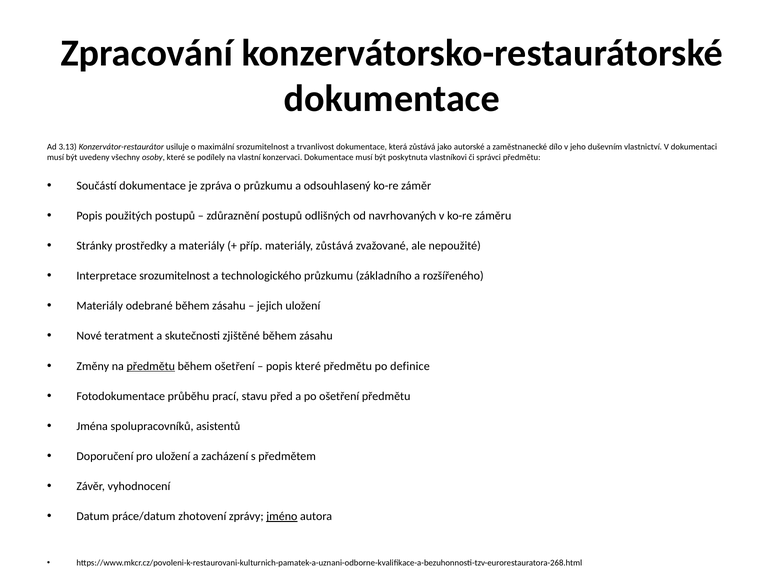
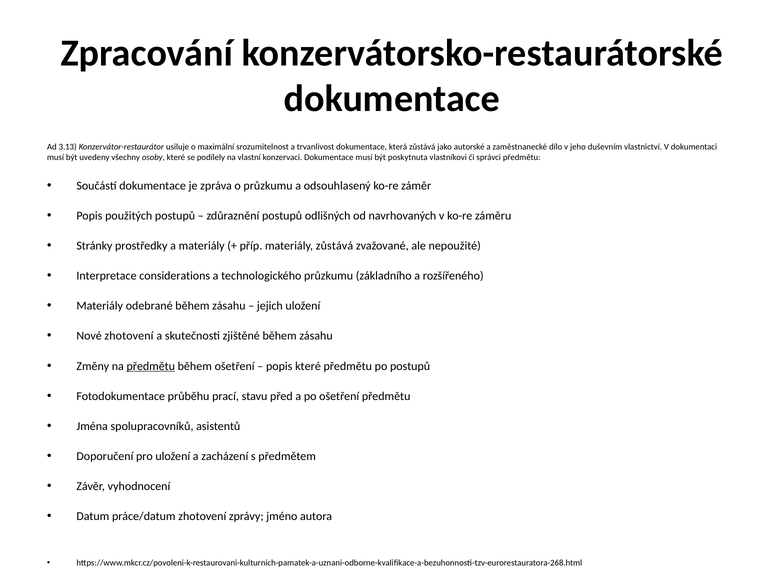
Interpretace srozumitelnost: srozumitelnost -> considerations
Nové teratment: teratment -> zhotovení
po definice: definice -> postupů
jméno underline: present -> none
